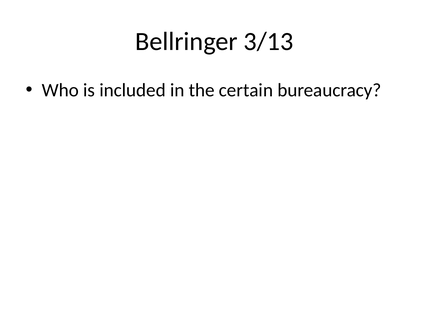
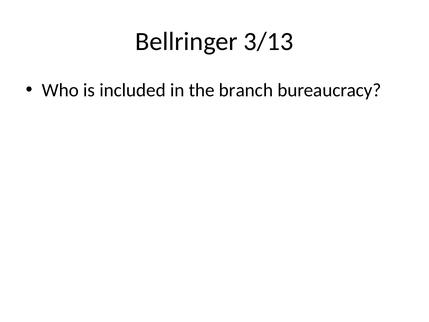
certain: certain -> branch
